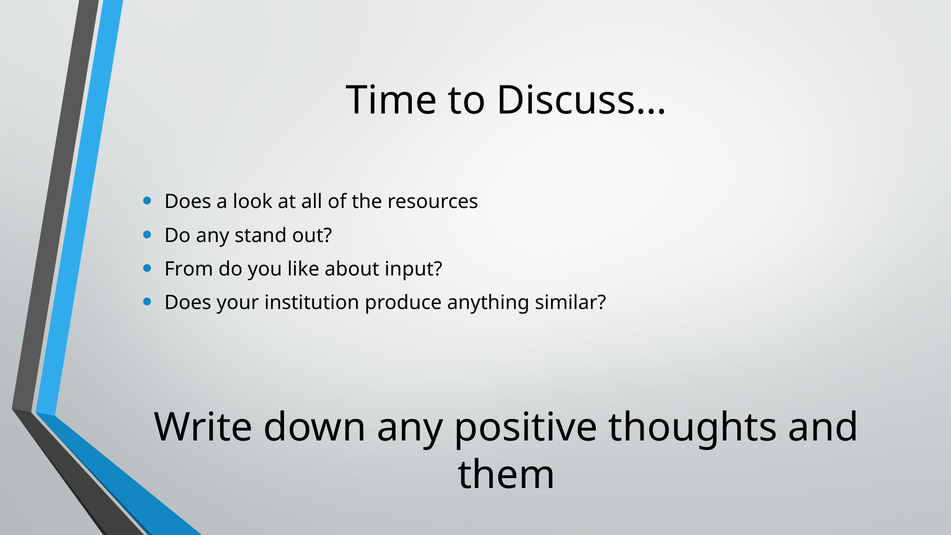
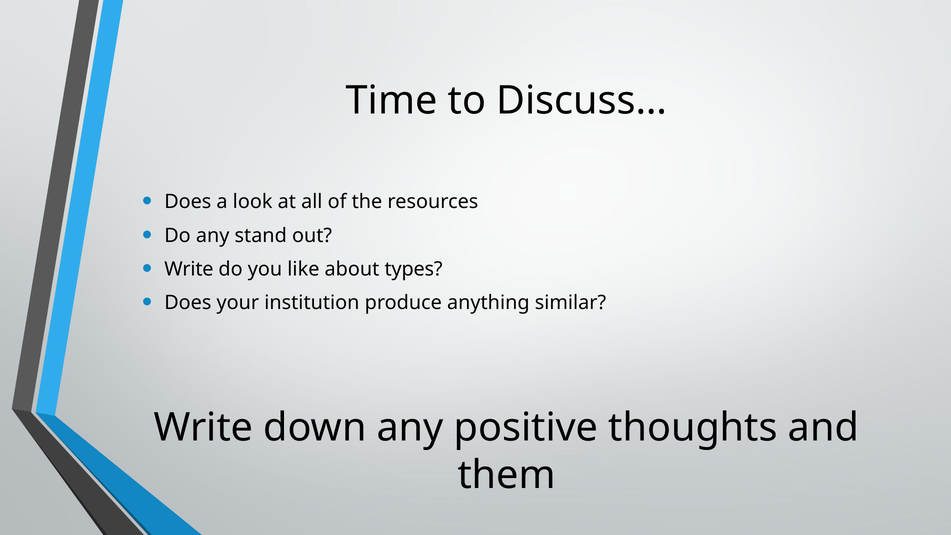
From at (189, 269): From -> Write
input: input -> types
